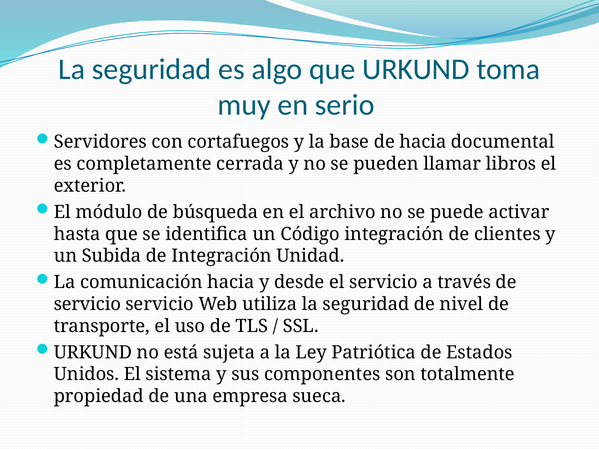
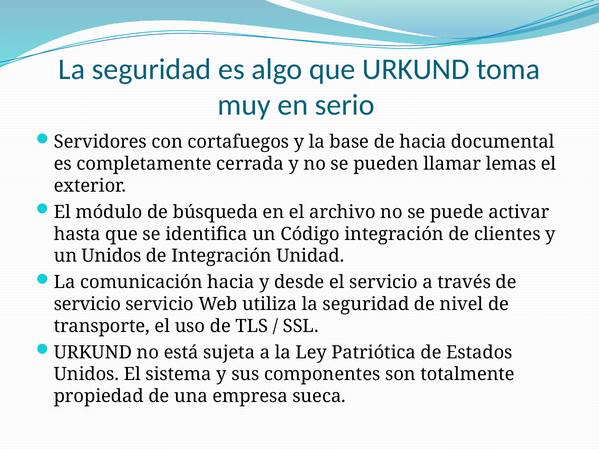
libros: libros -> lemas
un Subida: Subida -> Unidos
